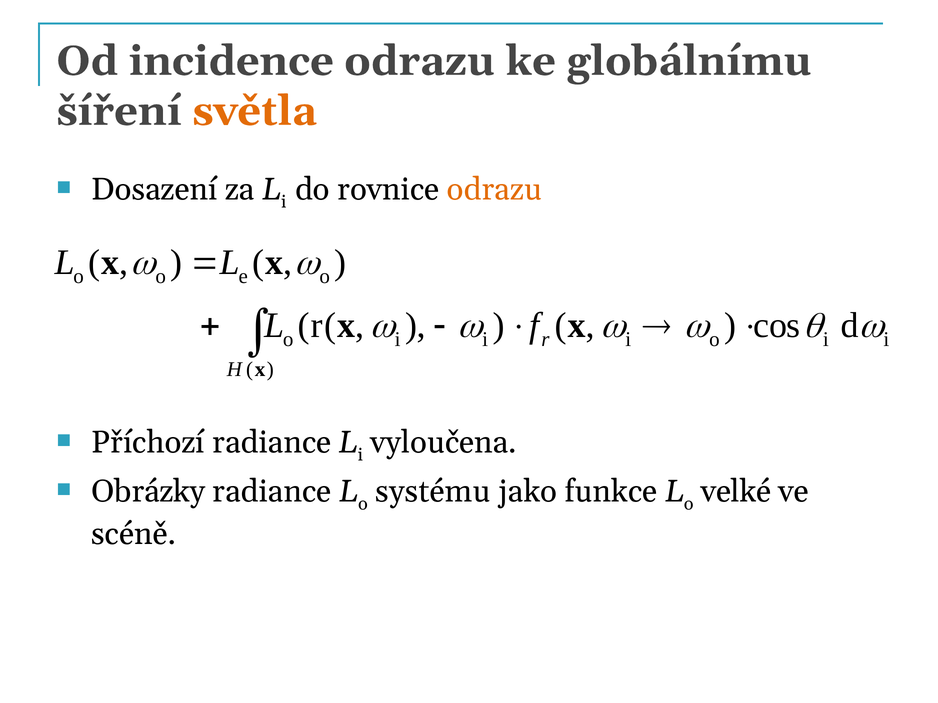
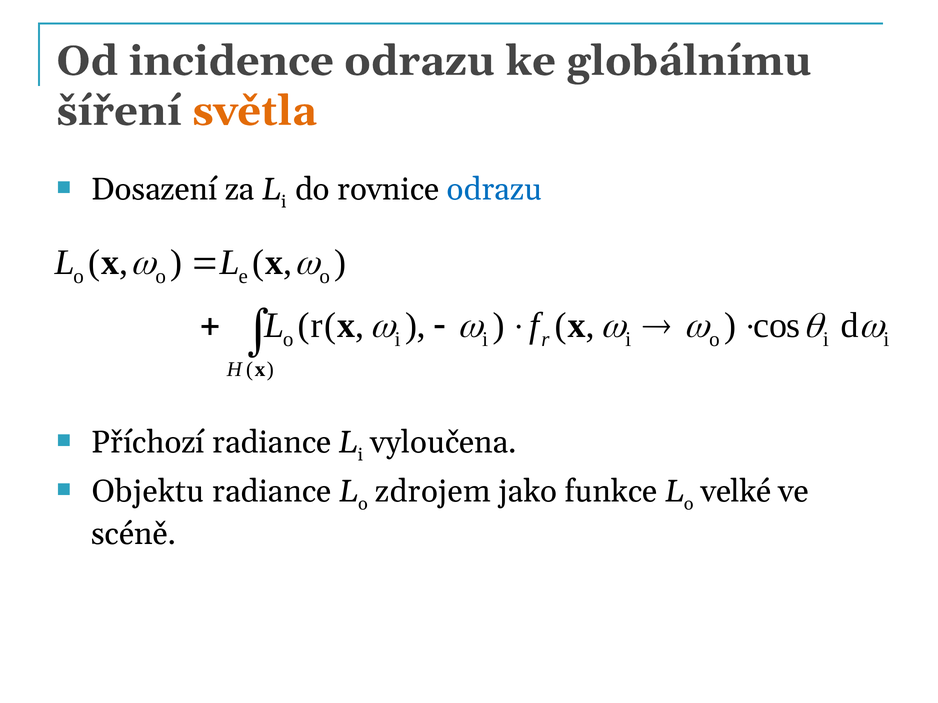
odrazu at (494, 190) colour: orange -> blue
Obrázky: Obrázky -> Objektu
systému: systému -> zdrojem
